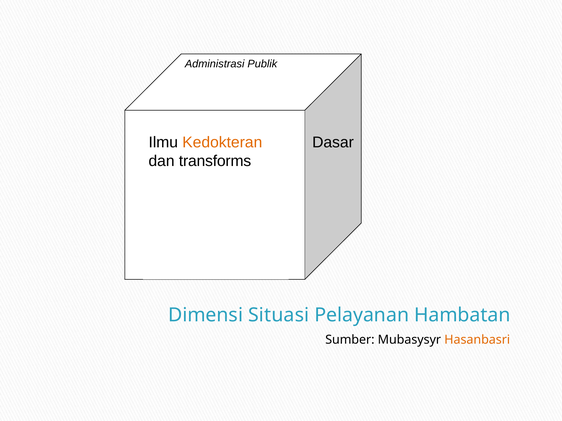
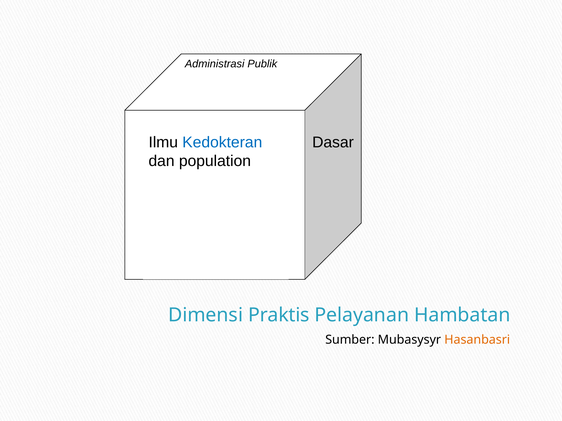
Kedokteran colour: orange -> blue
transforms: transforms -> population
Situasi: Situasi -> Praktis
